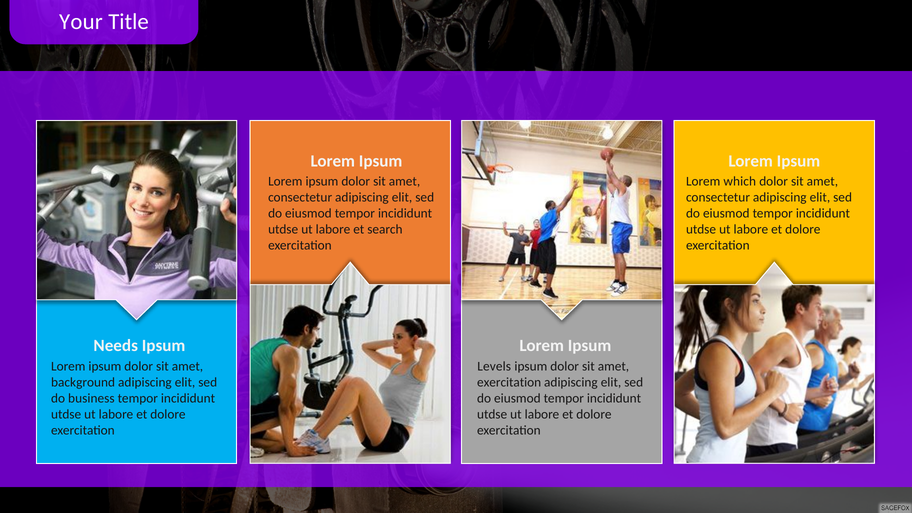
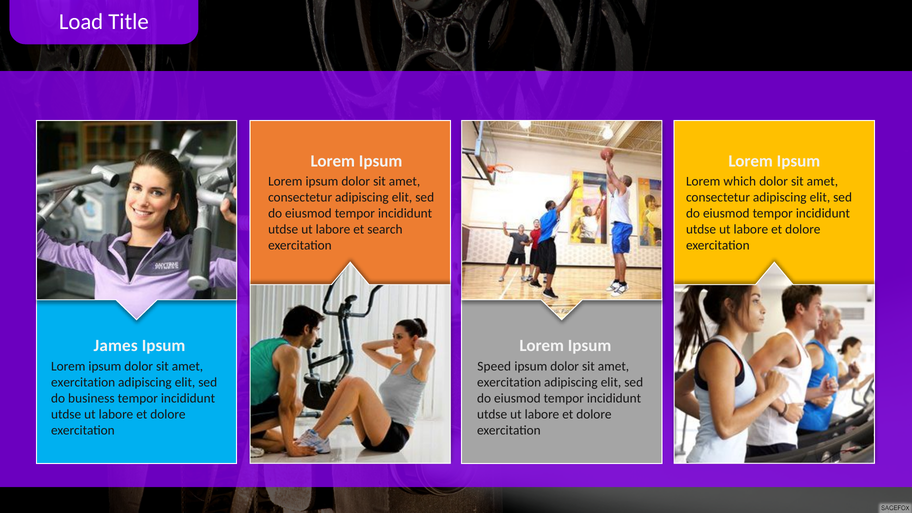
Your: Your -> Load
Needs: Needs -> James
Levels: Levels -> Speed
background at (83, 382): background -> exercitation
